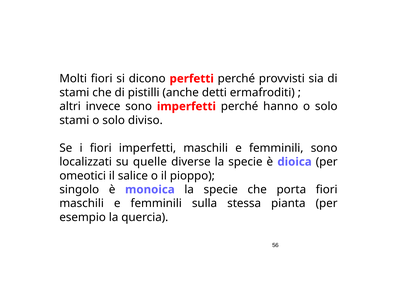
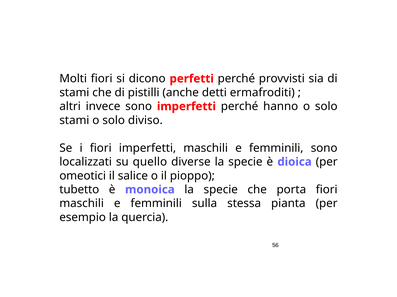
quelle: quelle -> quello
singolo: singolo -> tubetto
